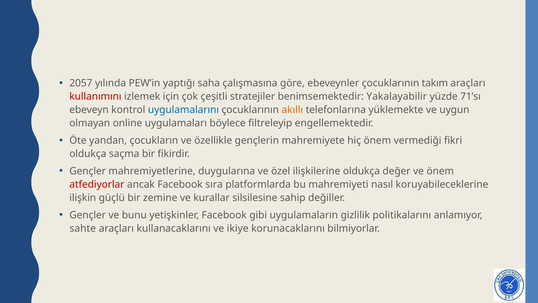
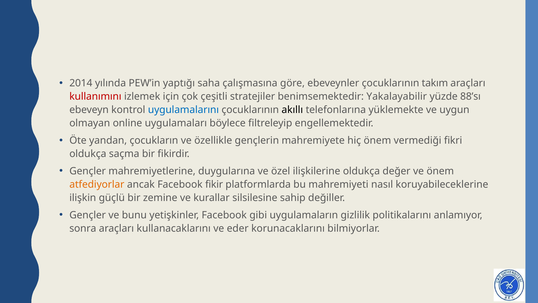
2057: 2057 -> 2014
71’sı: 71’sı -> 88’sı
akıllı colour: orange -> black
atfediyorlar colour: red -> orange
sıra: sıra -> fikir
sahte: sahte -> sonra
ikiye: ikiye -> eder
